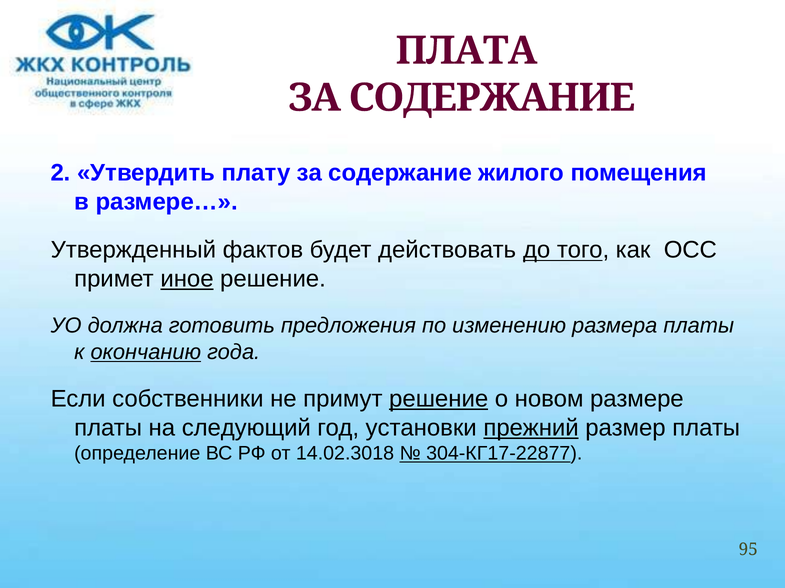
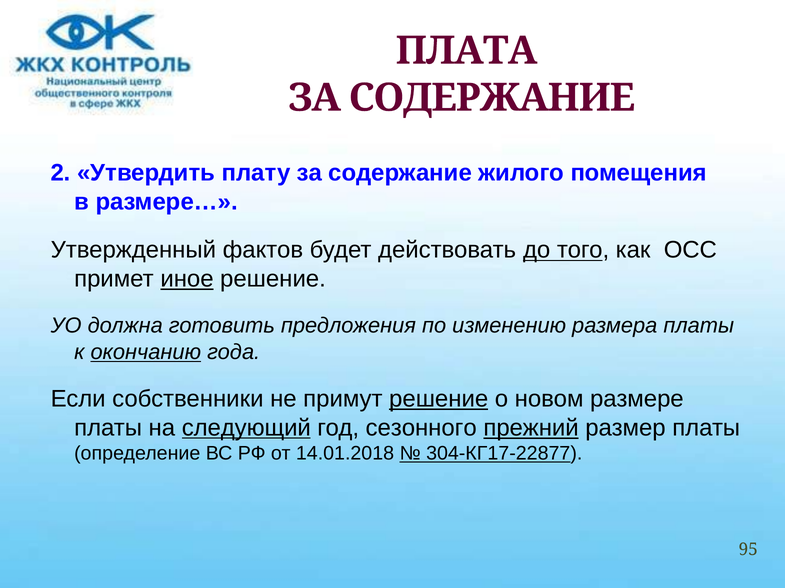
следующий underline: none -> present
установки: установки -> сезонного
14.02.3018: 14.02.3018 -> 14.01.2018
